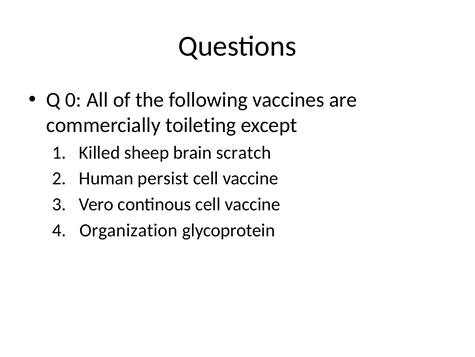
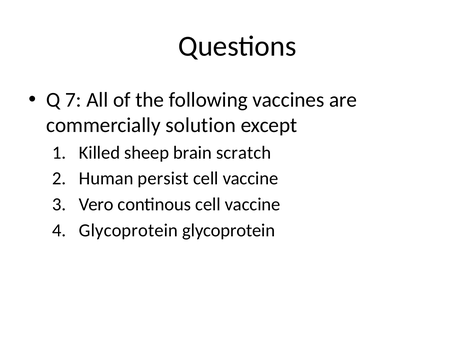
0: 0 -> 7
toileting: toileting -> solution
Organization at (128, 230): Organization -> Glycoprotein
